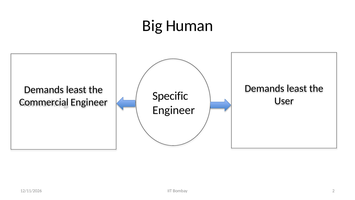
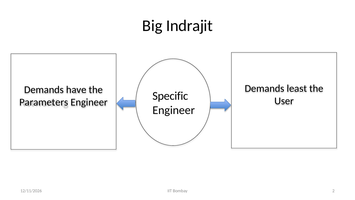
Human: Human -> Indrajit
least at (76, 90): least -> have
Commercial: Commercial -> Parameters
